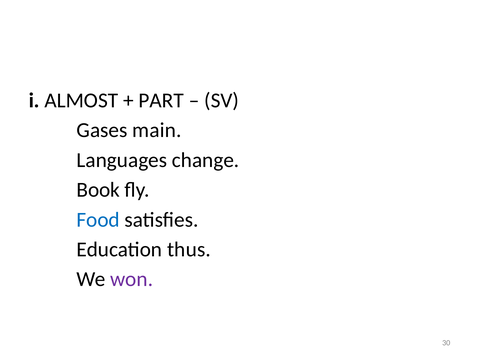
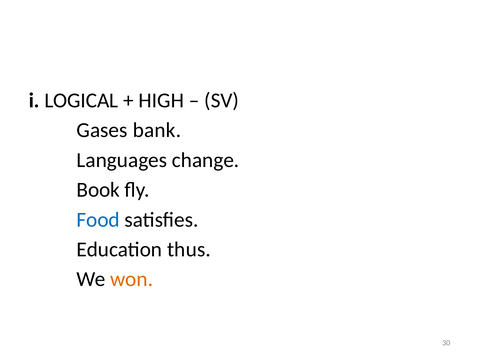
ALMOST: ALMOST -> LOGICAL
PART: PART -> HIGH
main: main -> bank
won colour: purple -> orange
